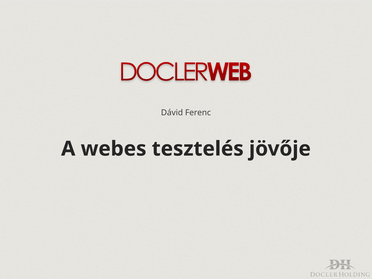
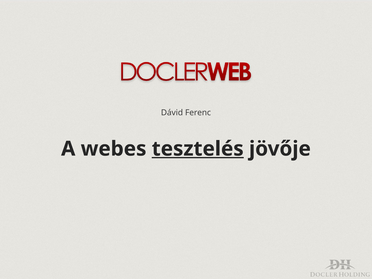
tesztelés underline: none -> present
